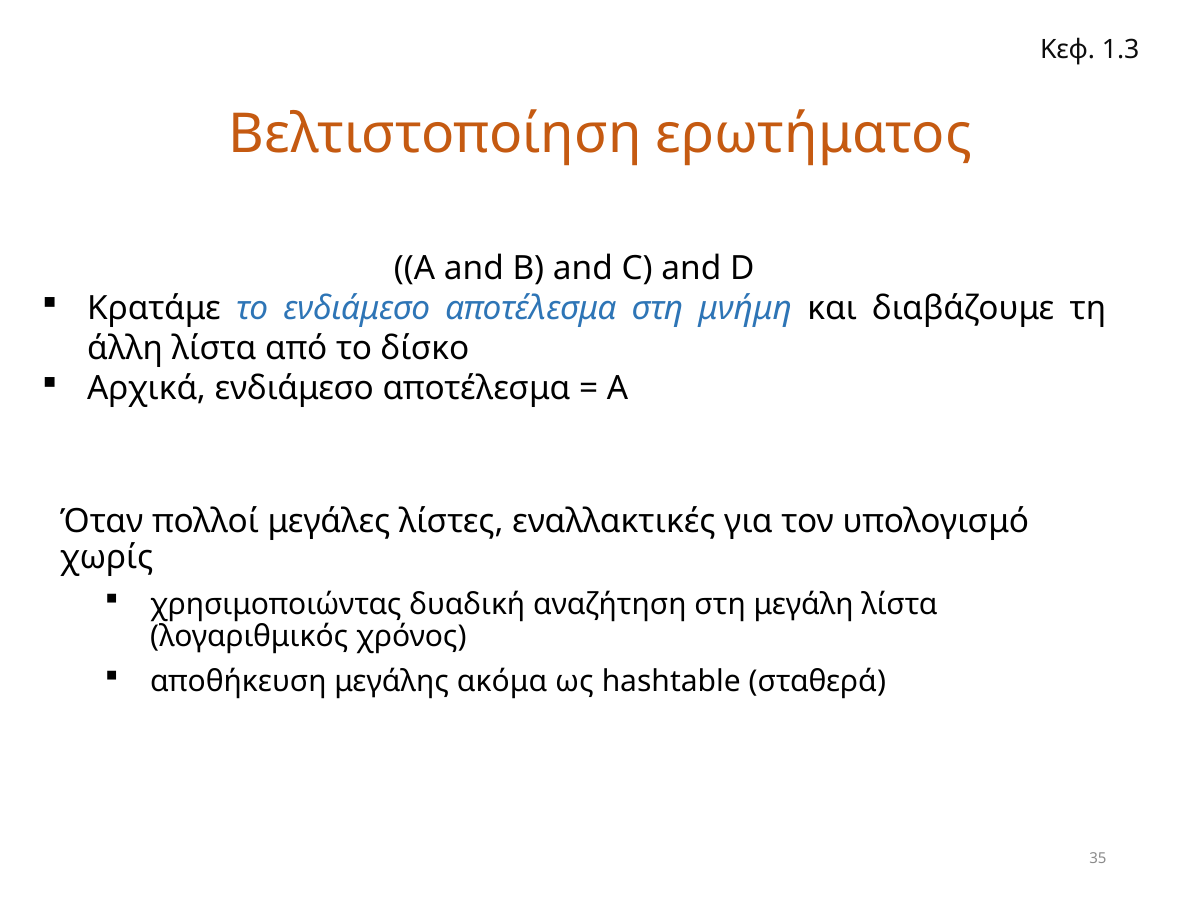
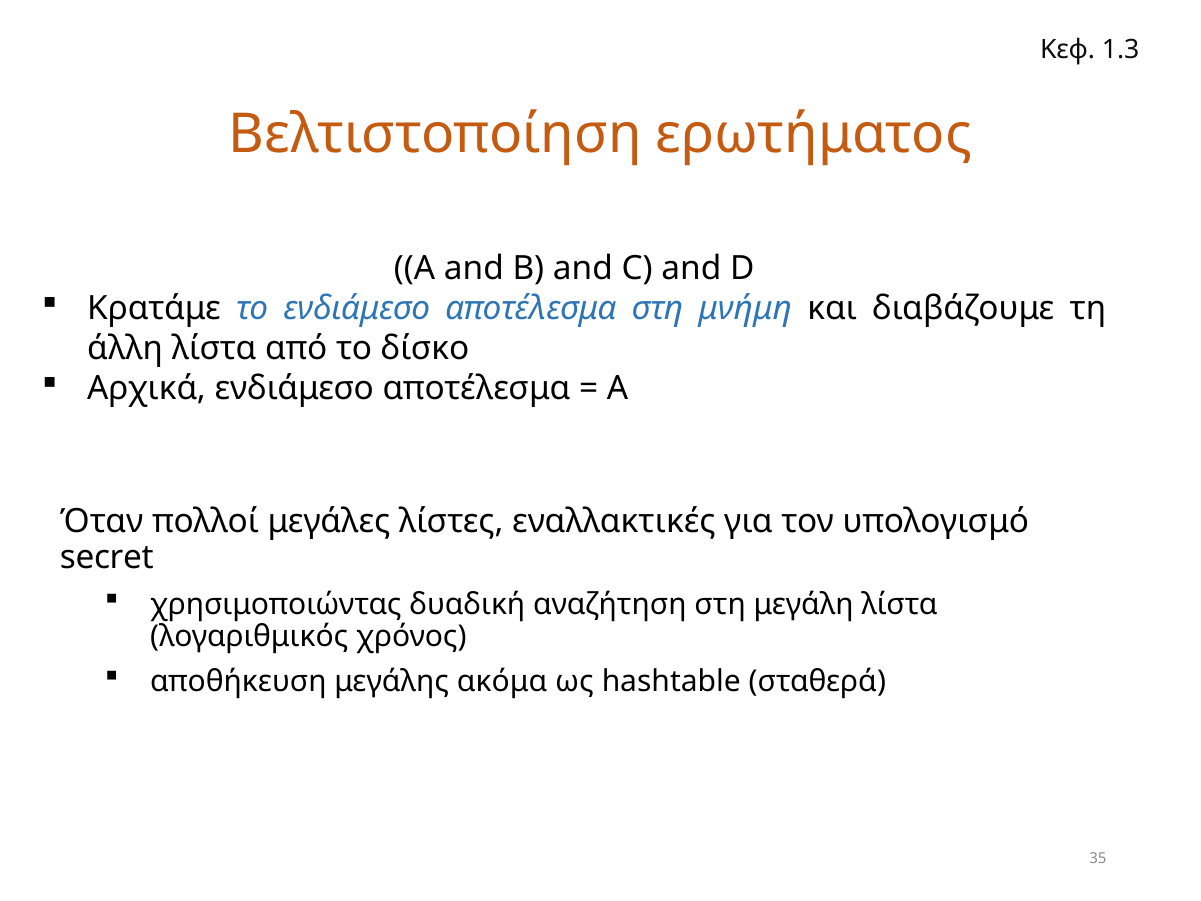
χωρίς: χωρίς -> secret
